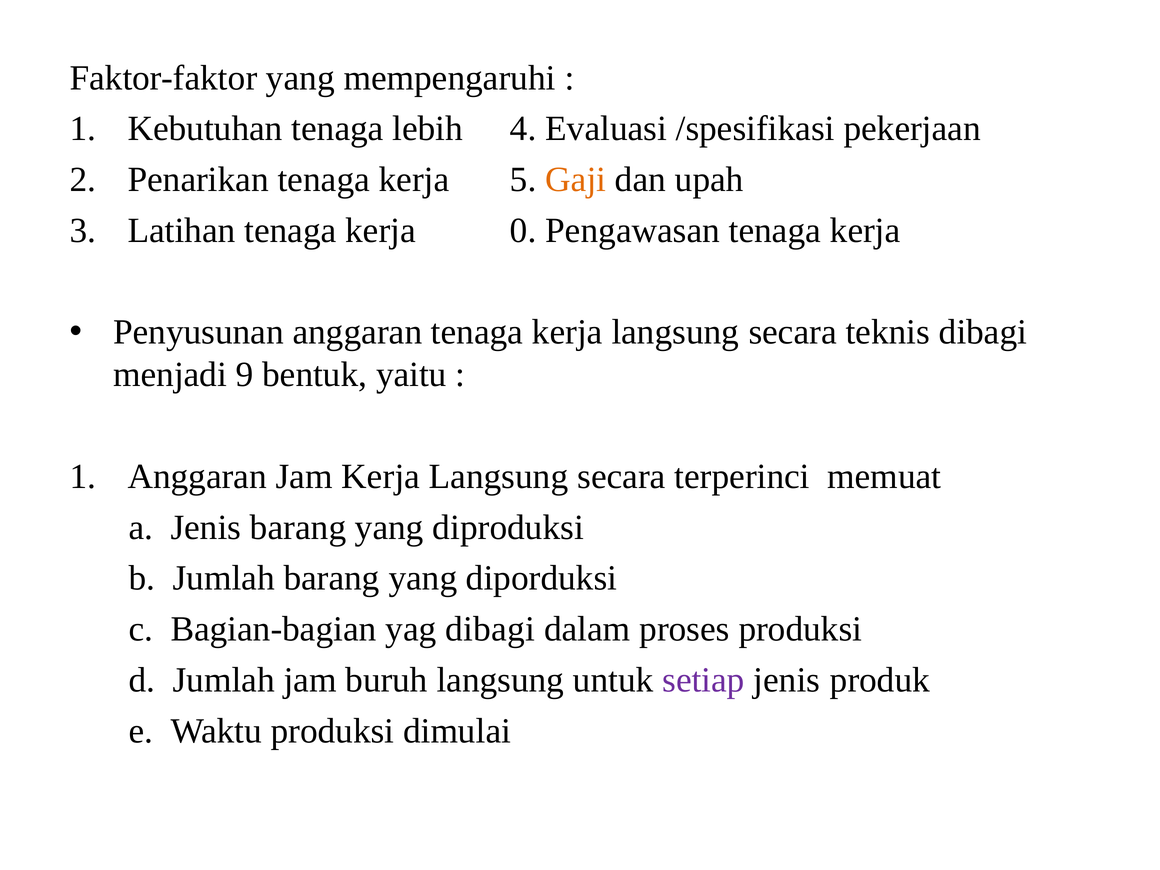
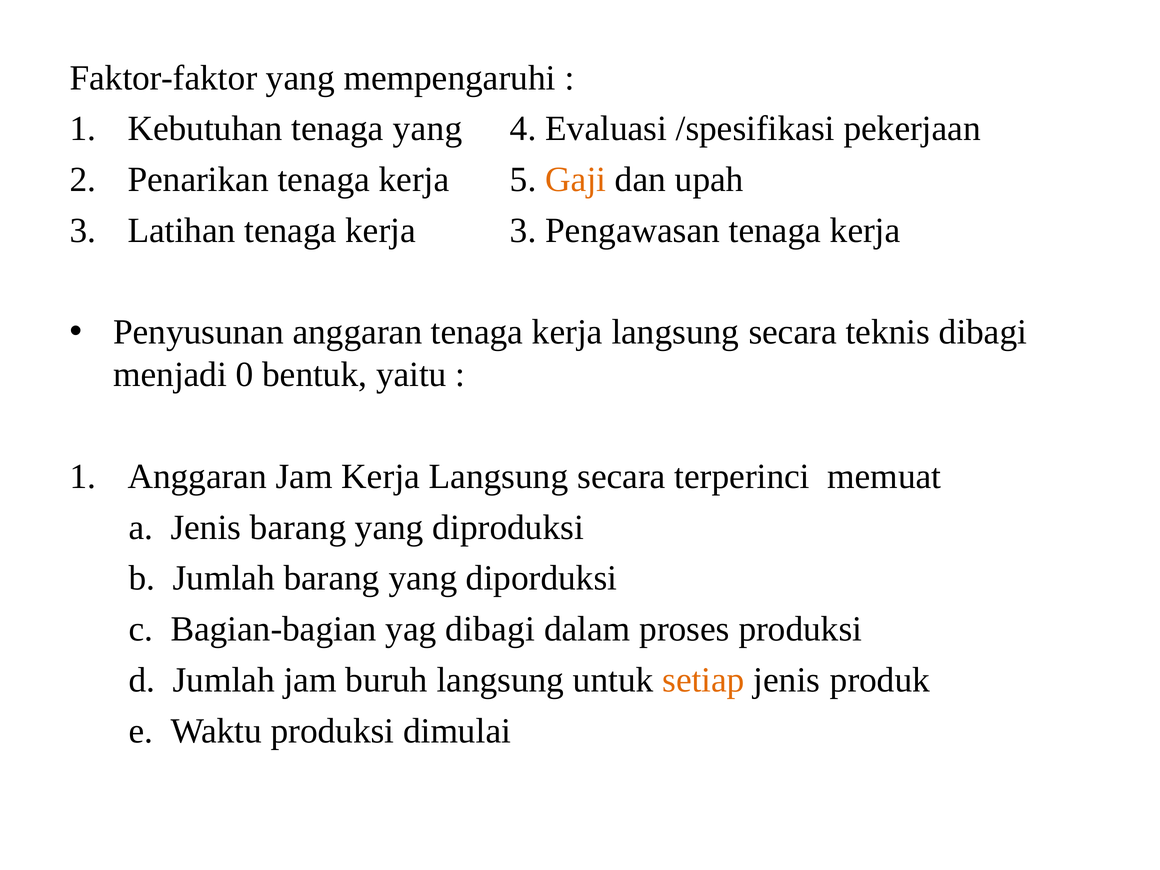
tenaga lebih: lebih -> yang
kerja 0: 0 -> 3
9: 9 -> 0
setiap colour: purple -> orange
